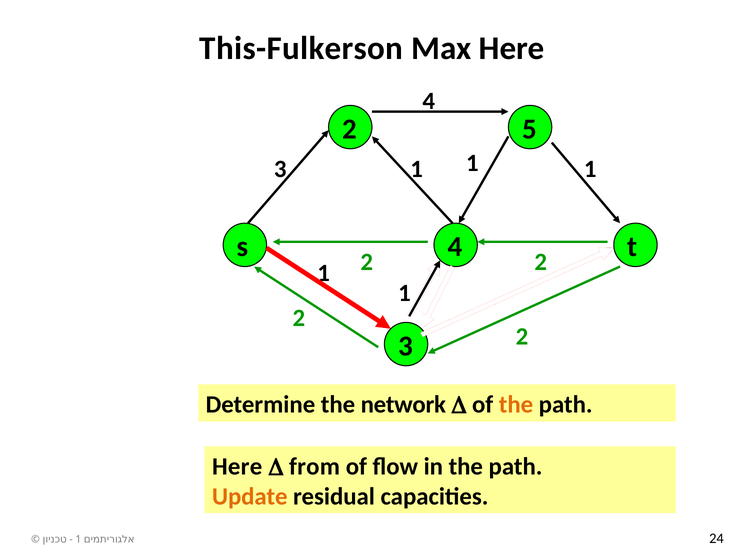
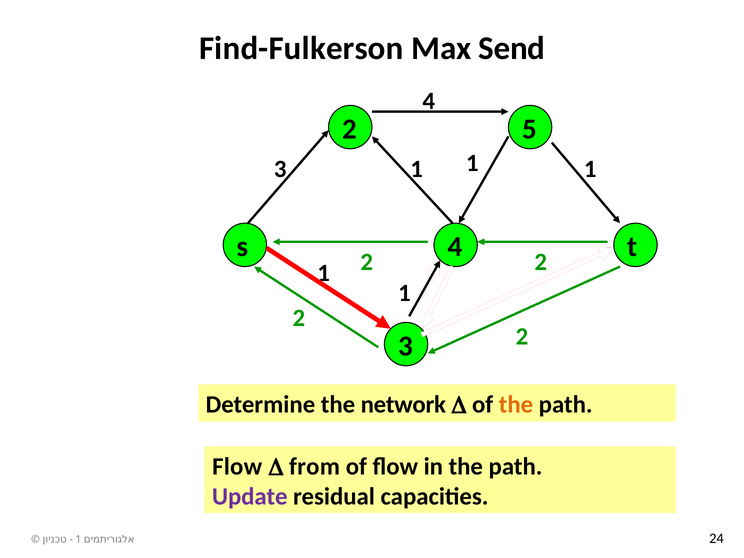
This-Fulkerson: This-Fulkerson -> Find-Fulkerson
Max Here: Here -> Send
Here at (237, 467): Here -> Flow
Update colour: orange -> purple
